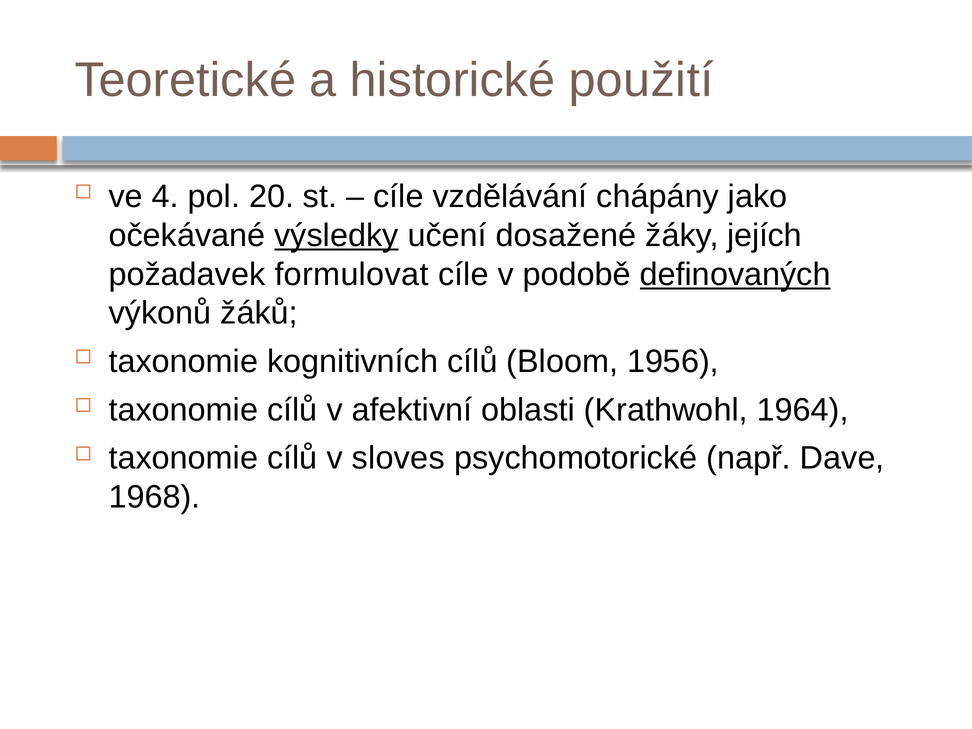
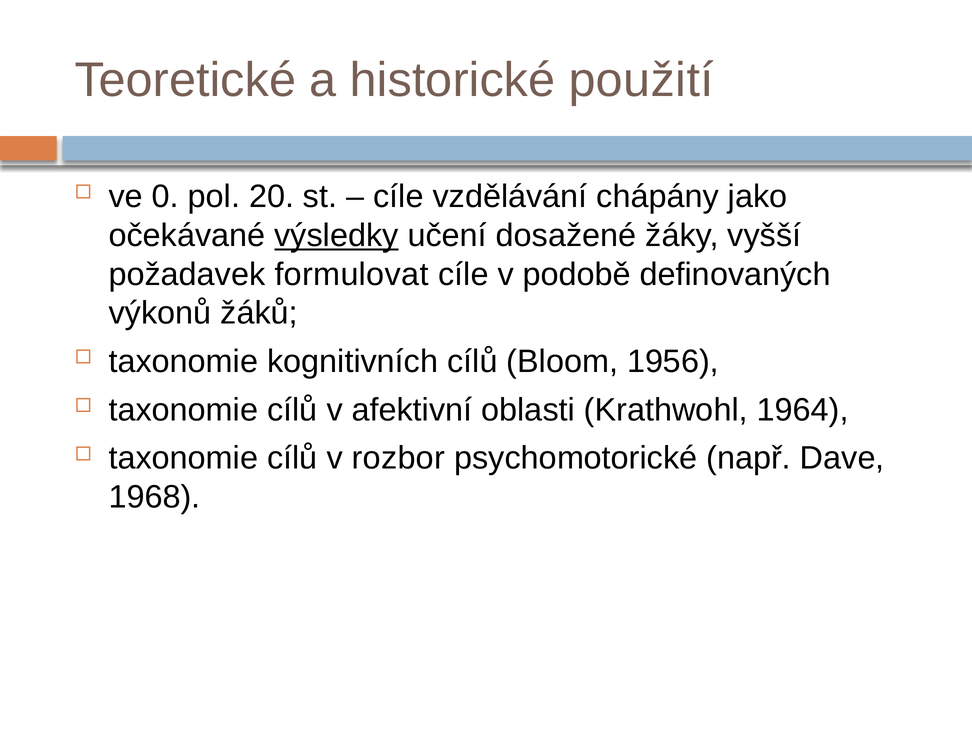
4: 4 -> 0
jejích: jejích -> vyšší
definovaných underline: present -> none
sloves: sloves -> rozbor
